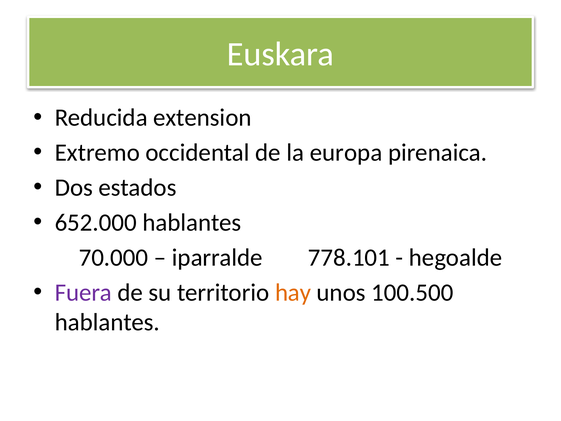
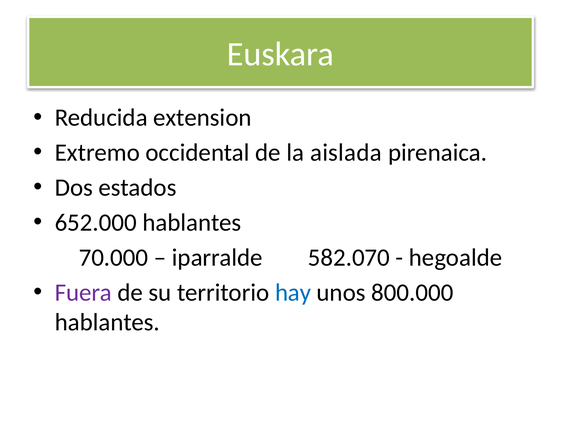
europa: europa -> aislada
778.101: 778.101 -> 582.070
hay colour: orange -> blue
100.500: 100.500 -> 800.000
